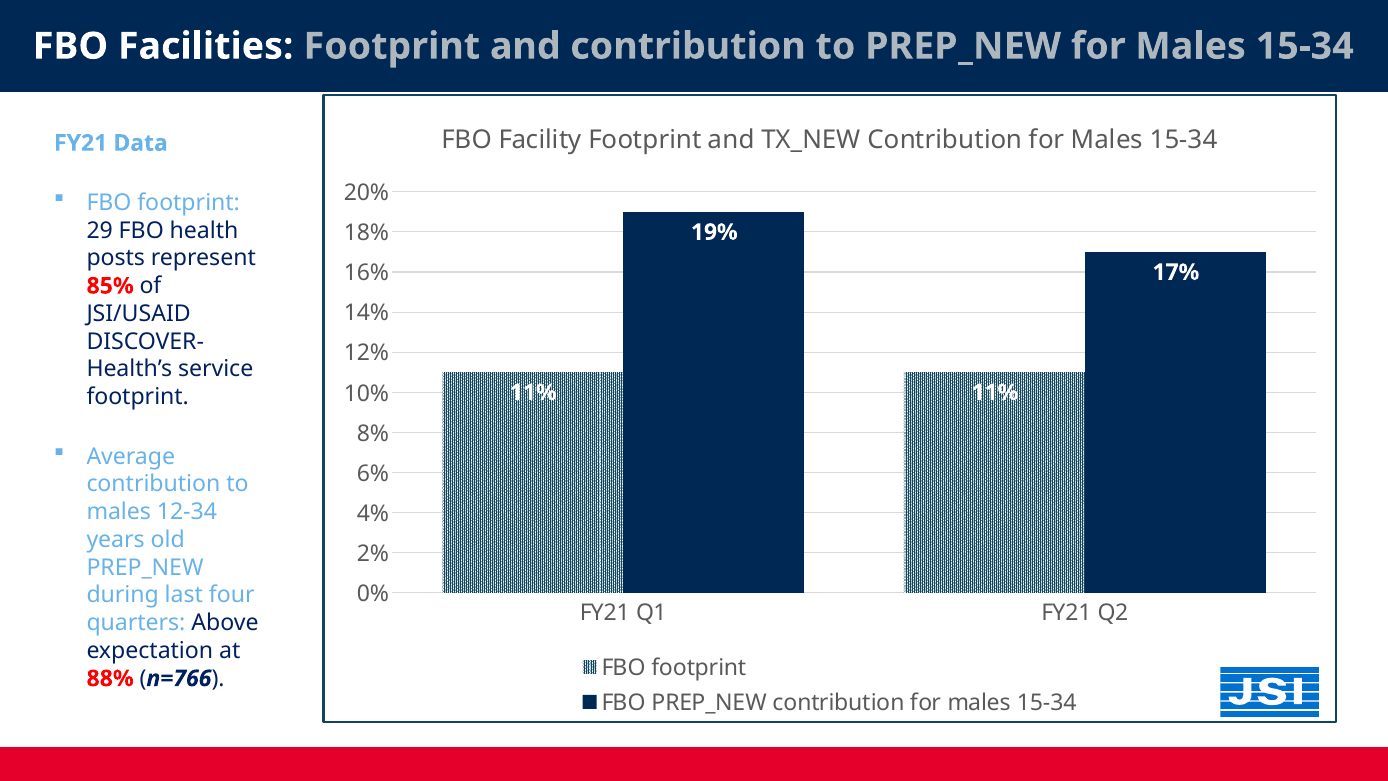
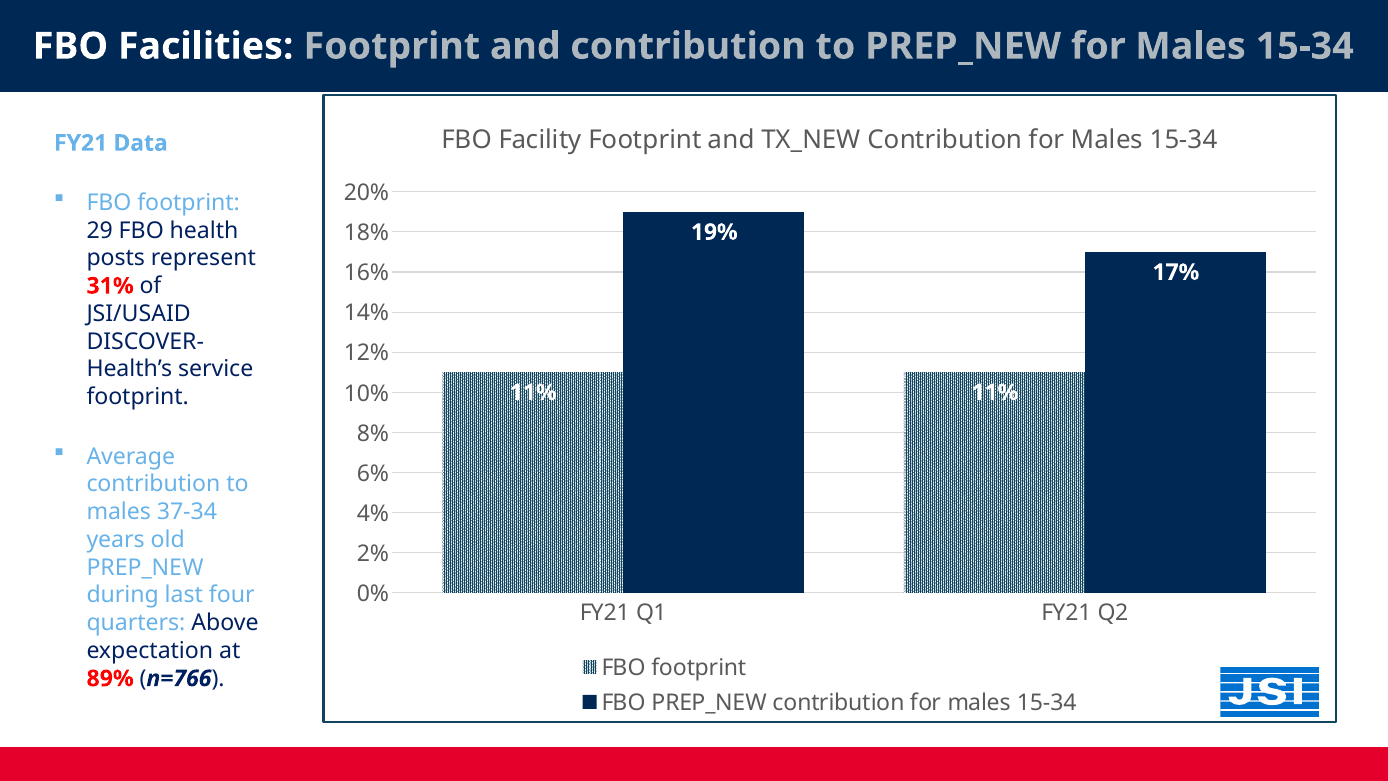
85%: 85% -> 31%
12-34: 12-34 -> 37-34
88%: 88% -> 89%
